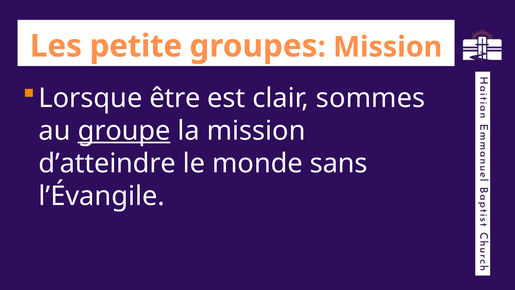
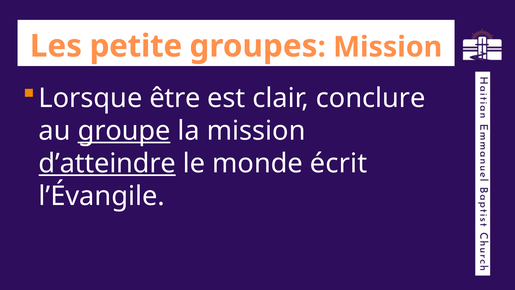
sommes: sommes -> conclure
d’atteindre underline: none -> present
sans: sans -> écrit
